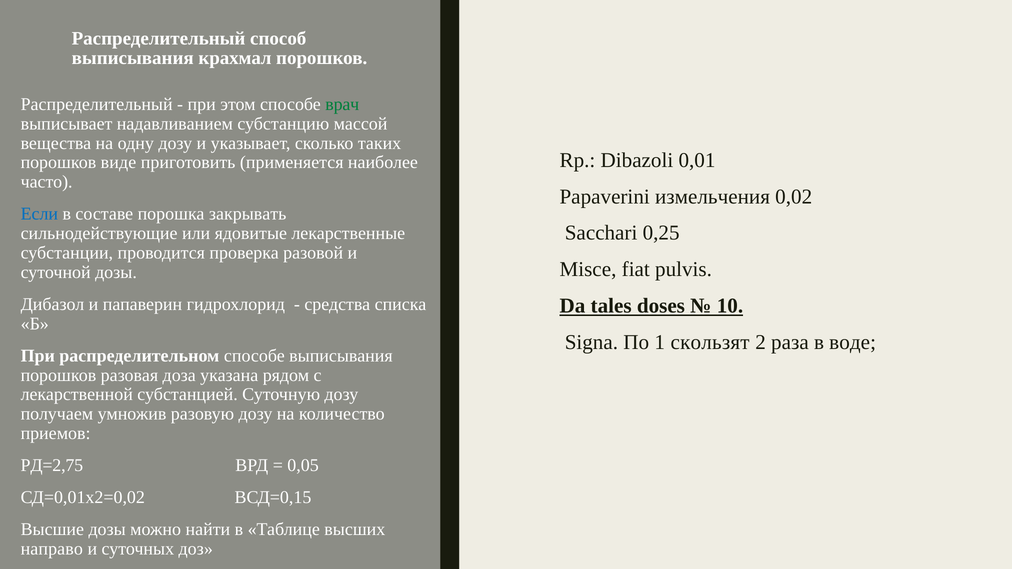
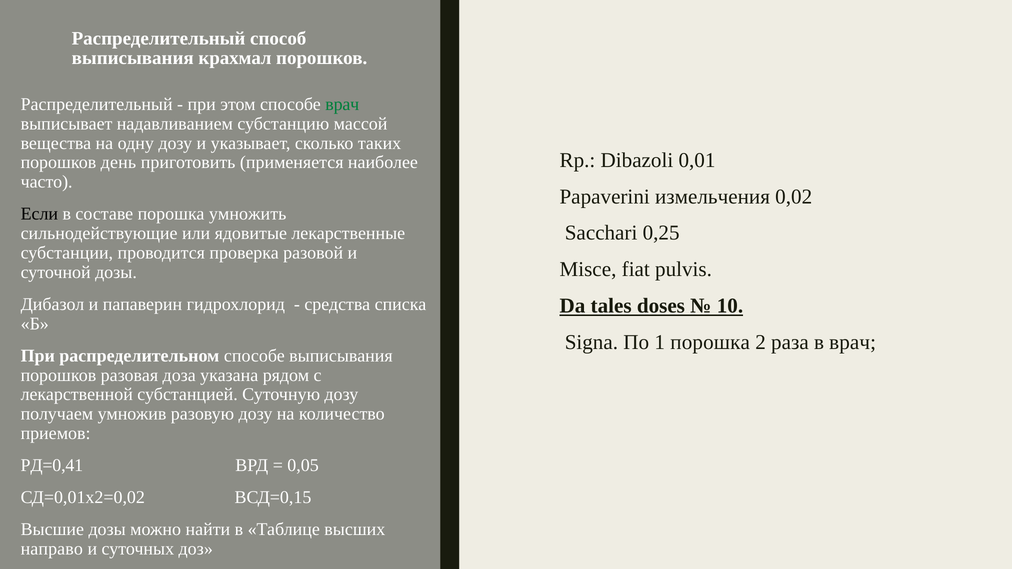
виде: виде -> день
Если colour: blue -> black
закрывать: закрывать -> умножить
1 скользят: скользят -> порошка
в воде: воде -> врач
РД=2,75: РД=2,75 -> РД=0,41
